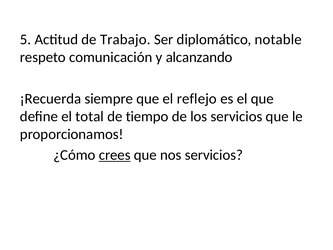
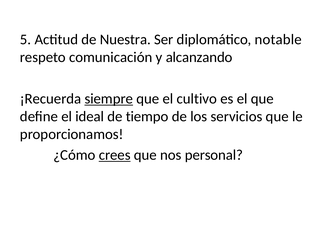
Trabajo: Trabajo -> Nuestra
siempre underline: none -> present
reflejo: reflejo -> cultivo
total: total -> ideal
nos servicios: servicios -> personal
